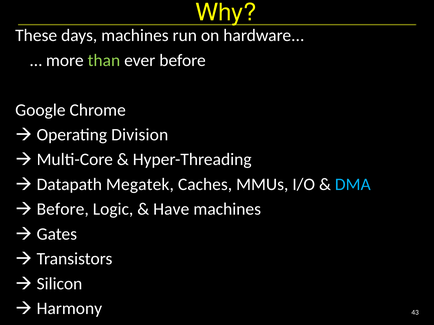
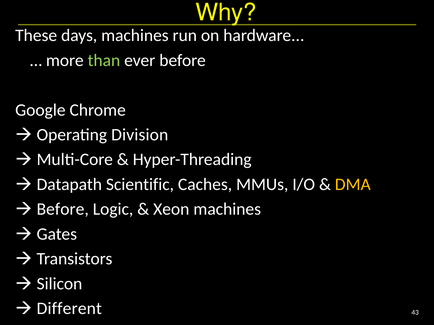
Megatek: Megatek -> Scientific
DMA colour: light blue -> yellow
Have: Have -> Xeon
Harmony: Harmony -> Different
